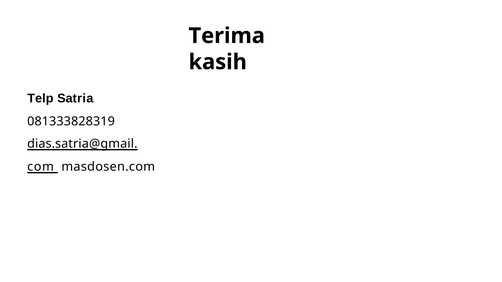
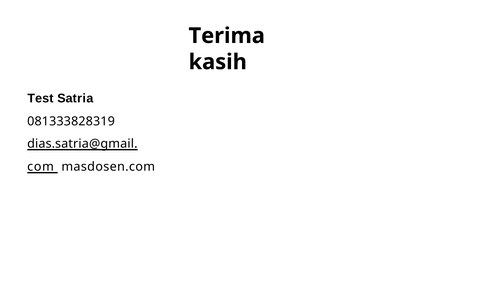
Telp: Telp -> Test
